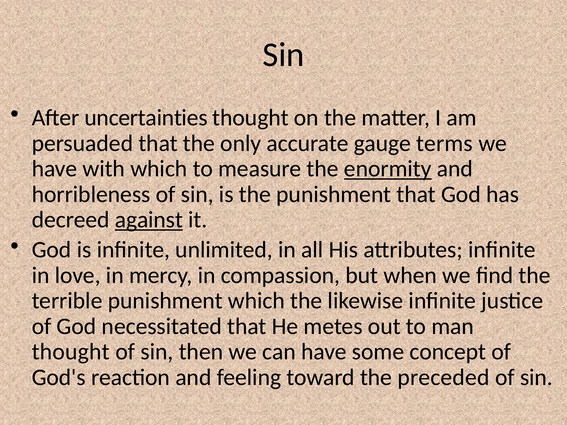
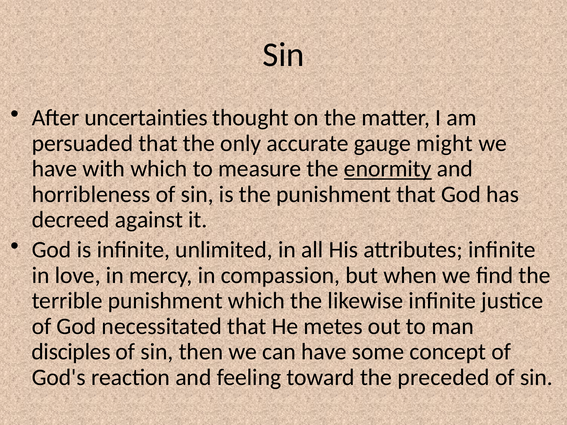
terms: terms -> might
against underline: present -> none
thought at (71, 352): thought -> disciples
